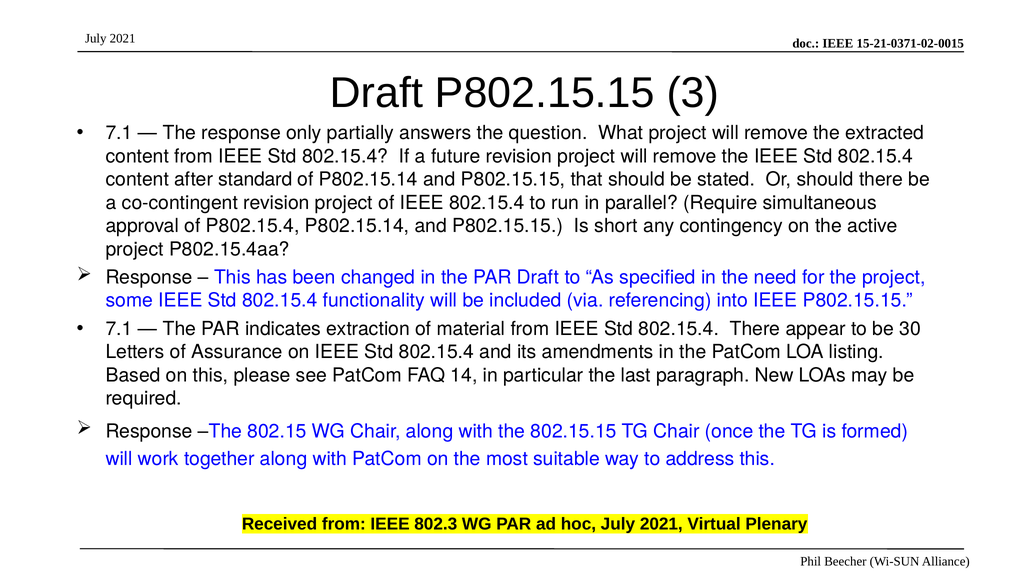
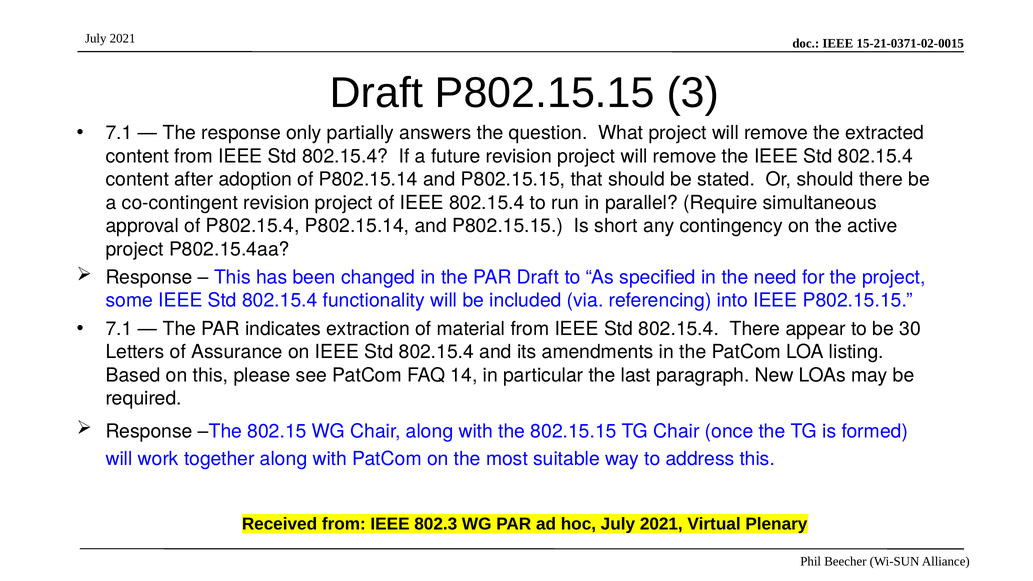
standard: standard -> adoption
